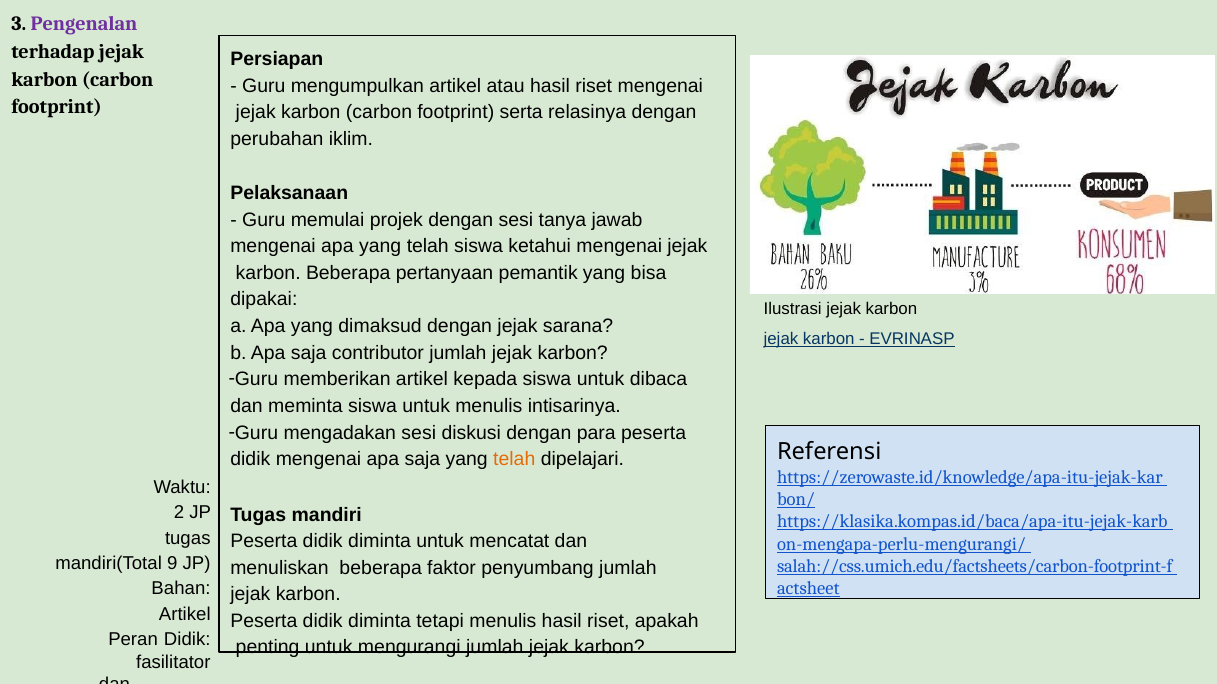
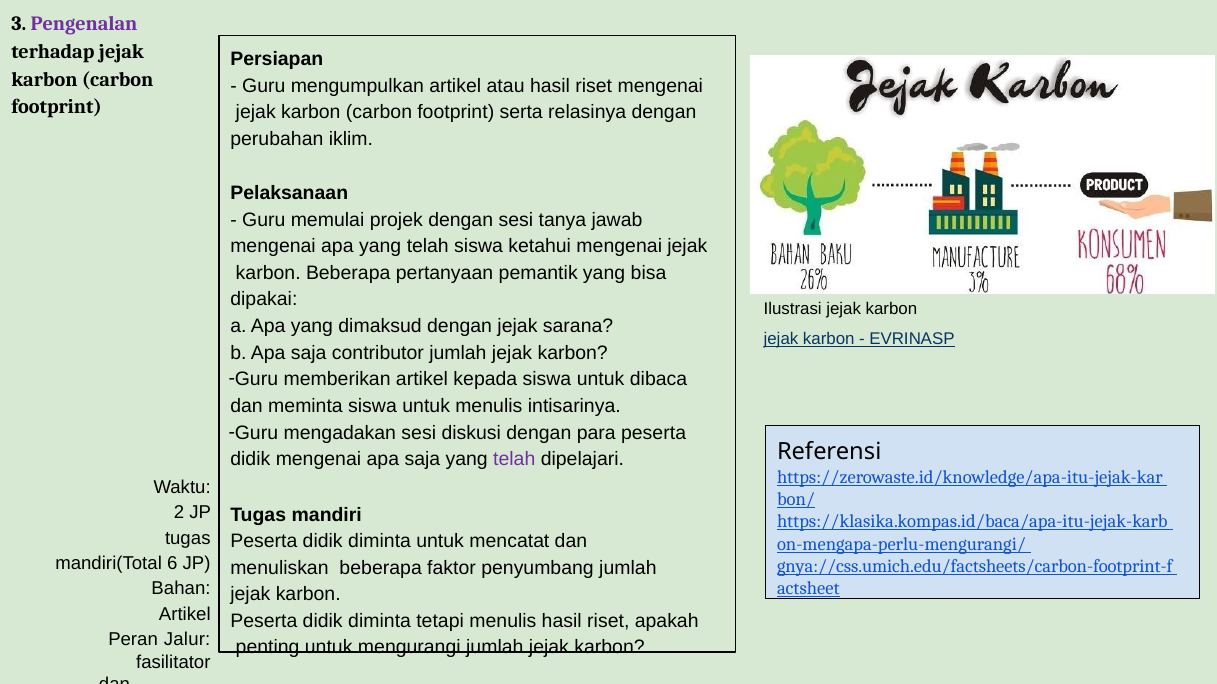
telah at (514, 460) colour: orange -> purple
9: 9 -> 6
salah://css.umich.edu/factsheets/carbon-footprint-f: salah://css.umich.edu/factsheets/carbon-footprint-f -> gnya://css.umich.edu/factsheets/carbon-footprint-f
Peran Didik: Didik -> Jalur
